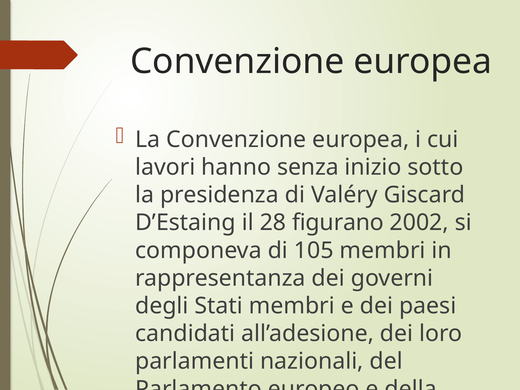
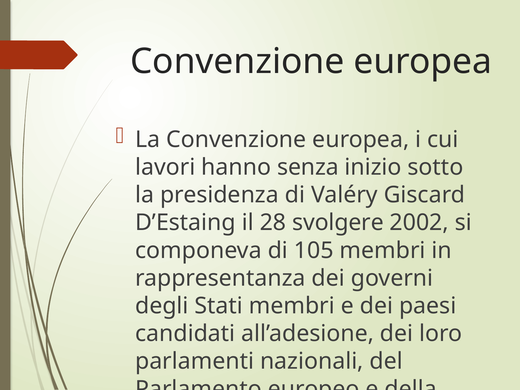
figurano: figurano -> svolgere
